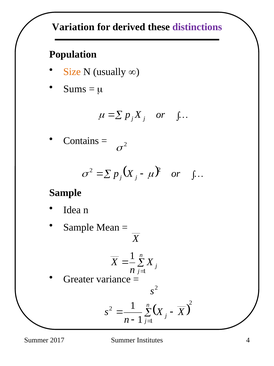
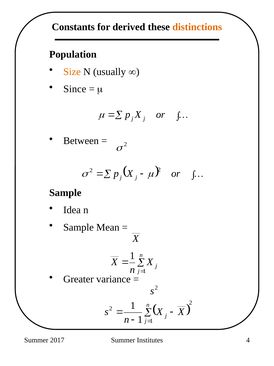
Variation: Variation -> Constants
distinctions colour: purple -> orange
Sums: Sums -> Since
Contains: Contains -> Between
